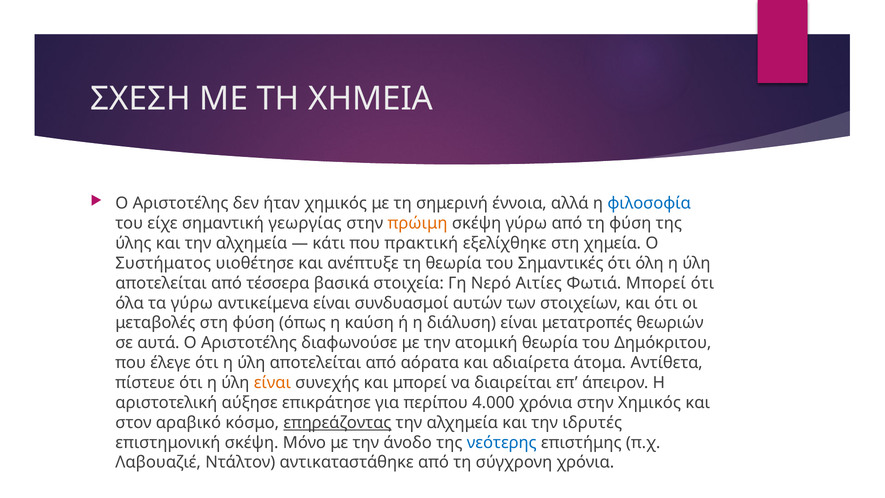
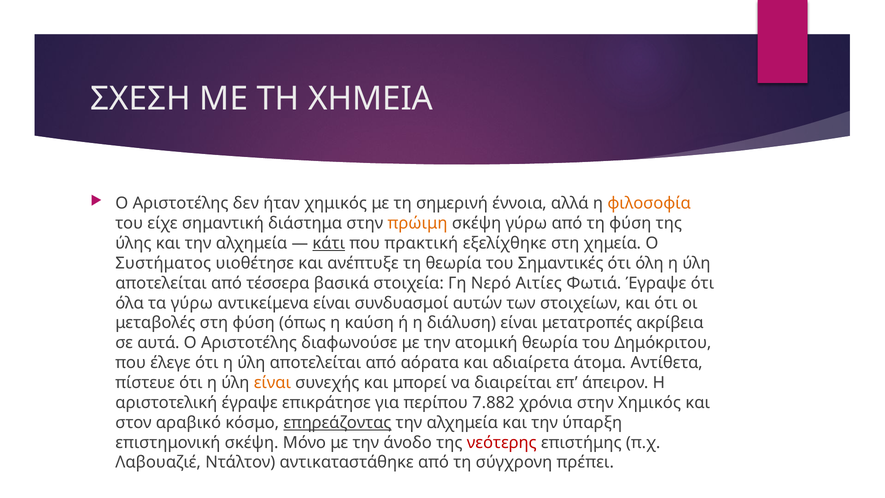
φιλοσοφία colour: blue -> orange
γεωργίας: γεωργίας -> διάστημα
κάτι underline: none -> present
Φωτιά Μπορεί: Μπορεί -> Έγραψε
θεωριών: θεωριών -> ακρίβεια
αριστοτελική αύξησε: αύξησε -> έγραψε
4.000: 4.000 -> 7.882
ιδρυτές: ιδρυτές -> ύπαρξη
νεότερης colour: blue -> red
σύγχρονη χρόνια: χρόνια -> πρέπει
